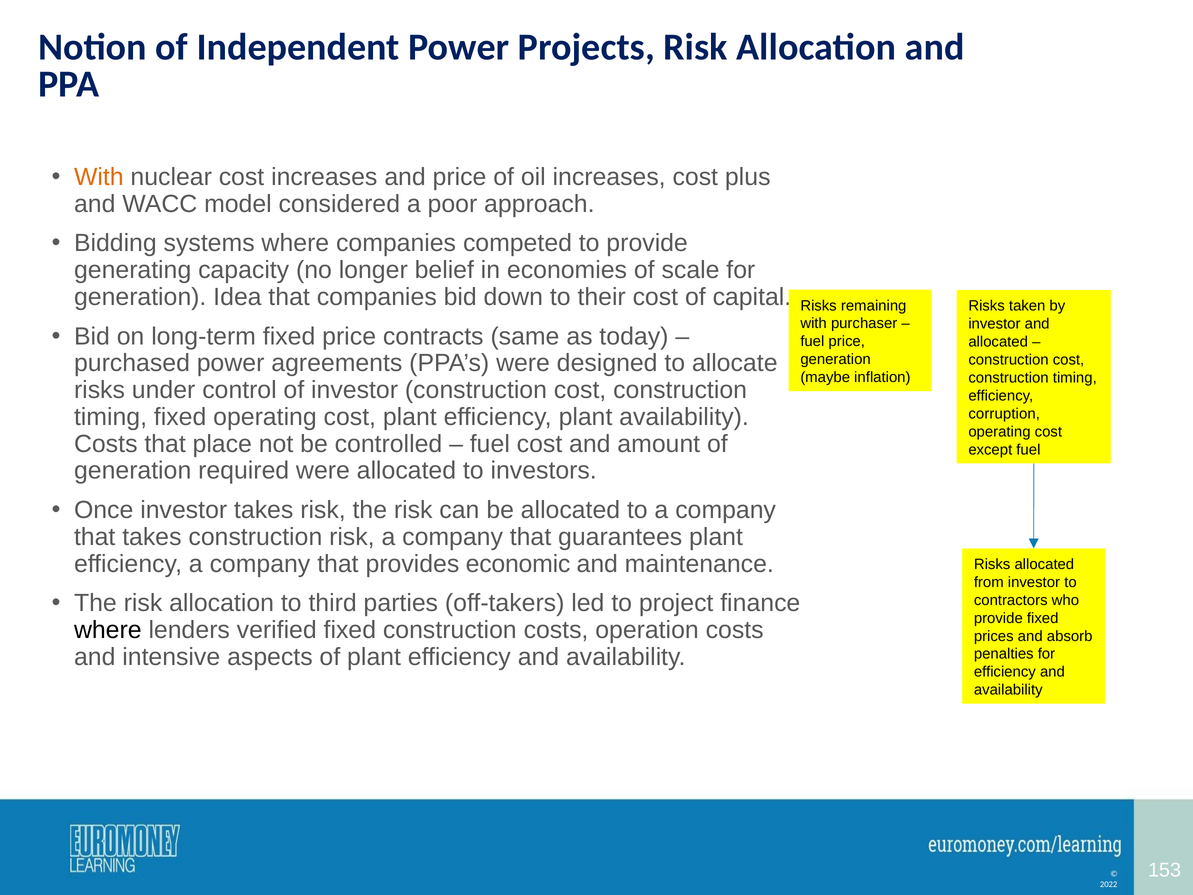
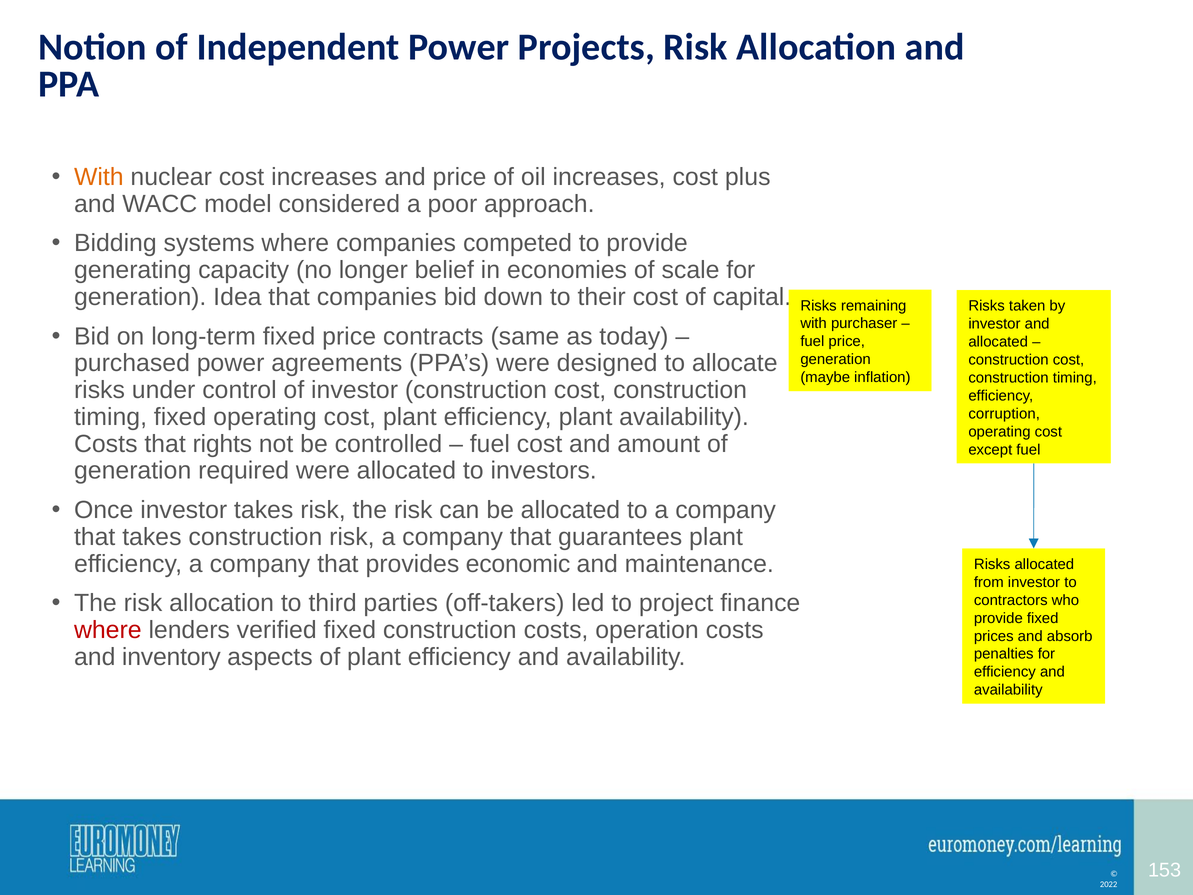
place: place -> rights
where at (108, 630) colour: black -> red
intensive: intensive -> inventory
